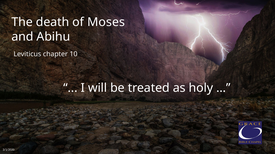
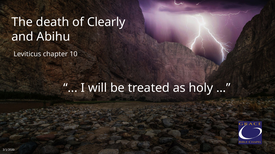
Moses: Moses -> Clearly
